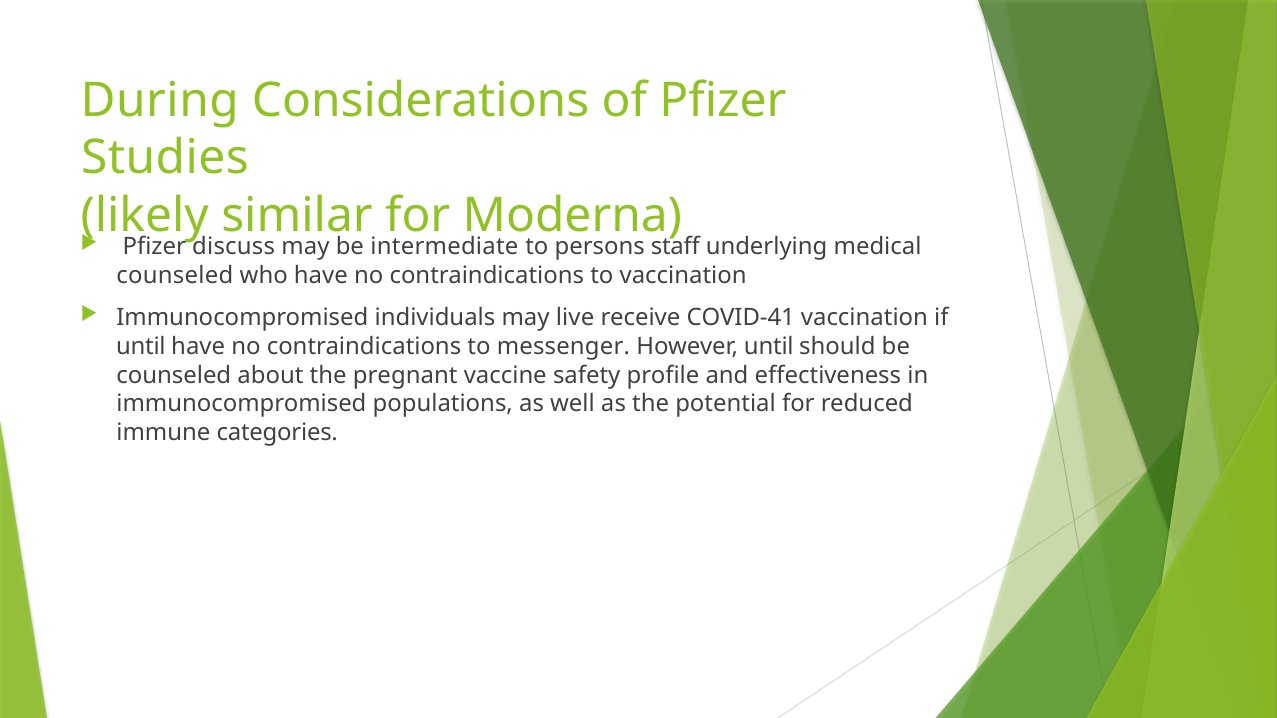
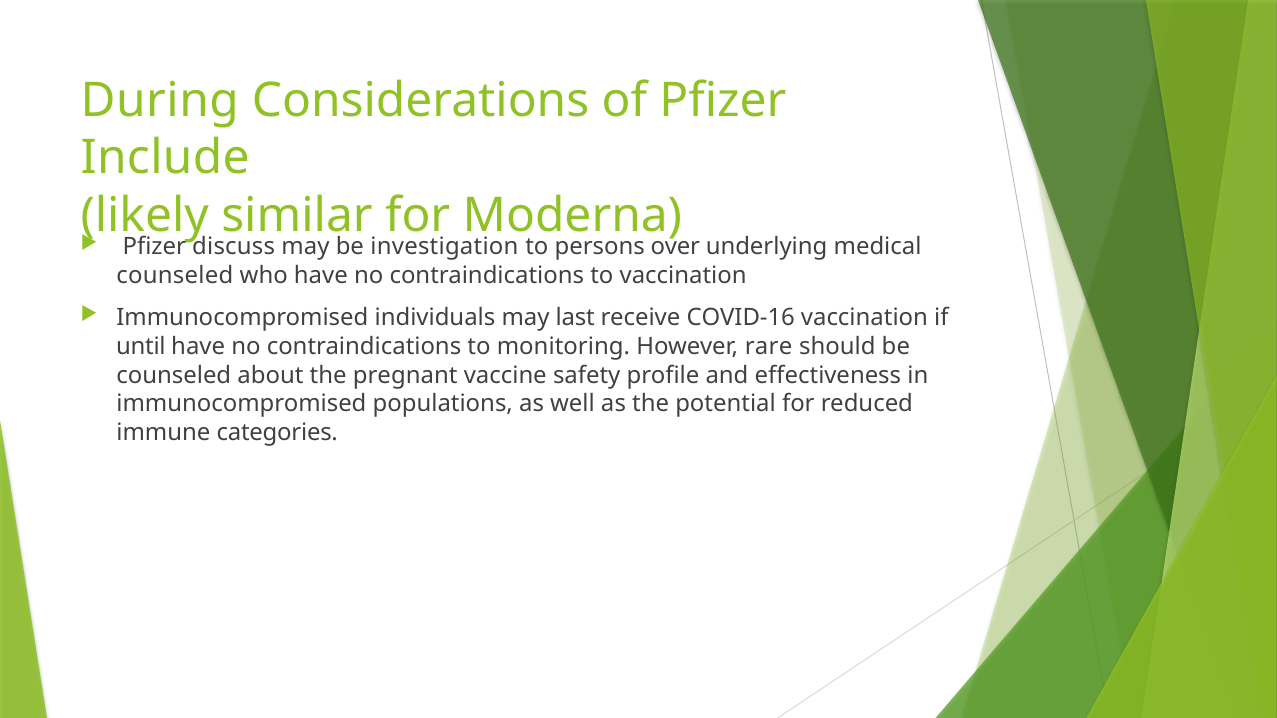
Studies: Studies -> Include
intermediate: intermediate -> investigation
staff: staff -> over
live: live -> last
COVID-41: COVID-41 -> COVID-16
messenger: messenger -> monitoring
However until: until -> rare
